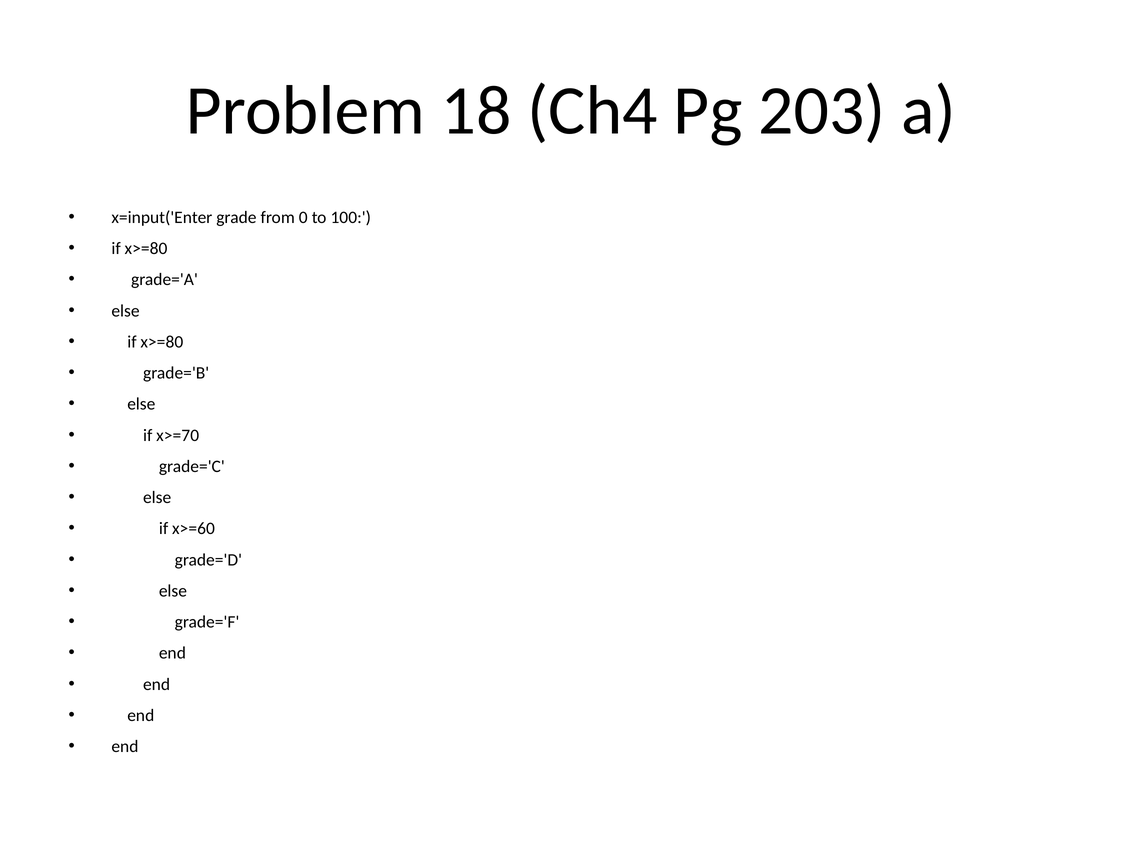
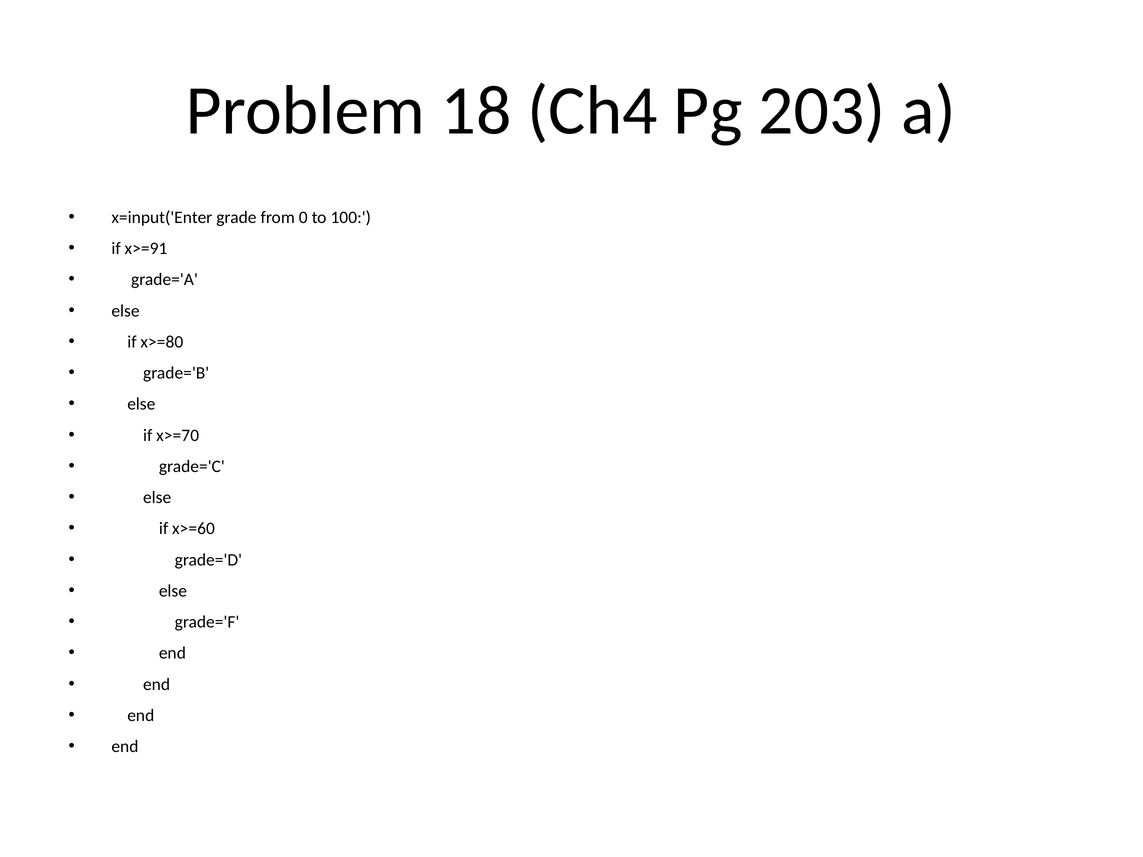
x>=80 at (146, 249): x>=80 -> x>=91
